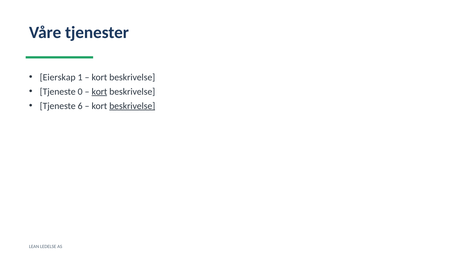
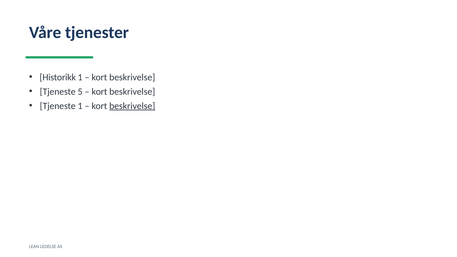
Eierskap: Eierskap -> Historikk
0: 0 -> 5
kort at (99, 92) underline: present -> none
Tjeneste 6: 6 -> 1
